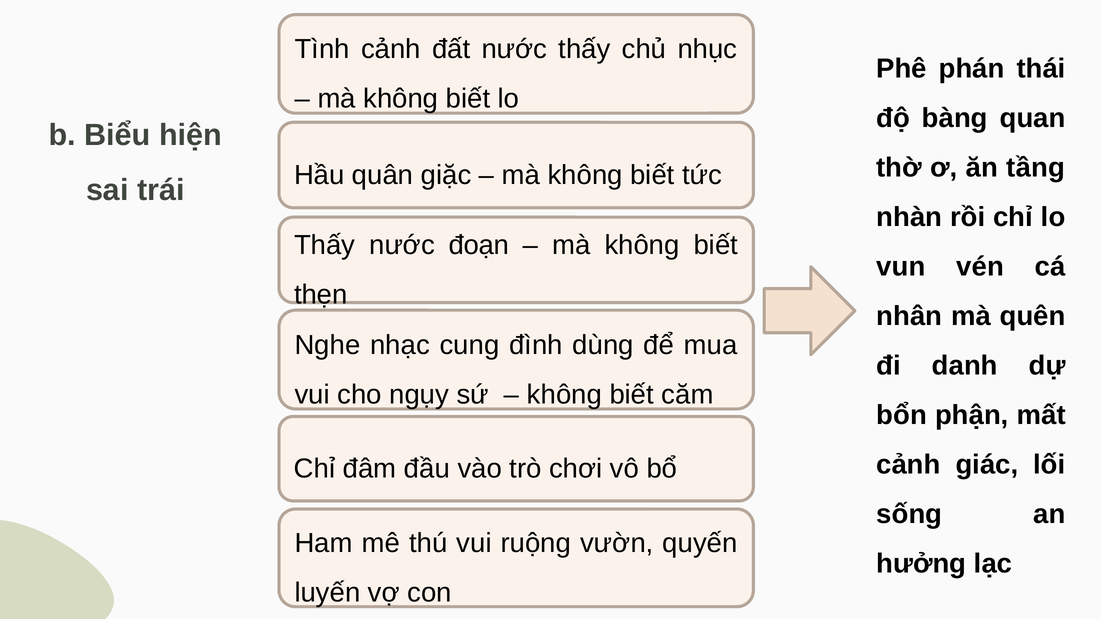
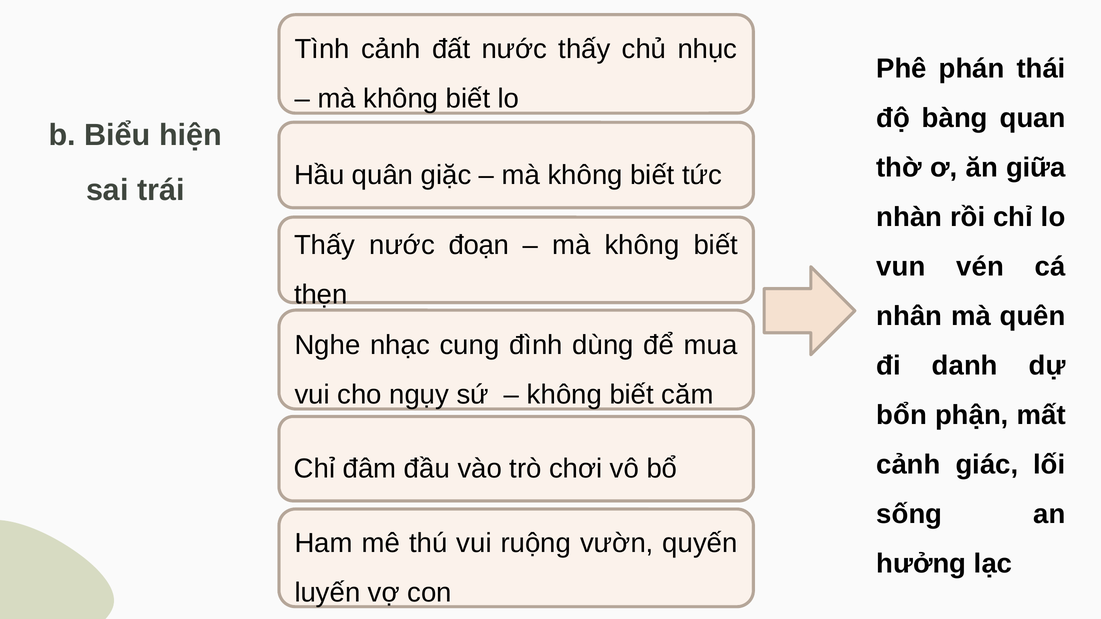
tầng: tầng -> giữa
